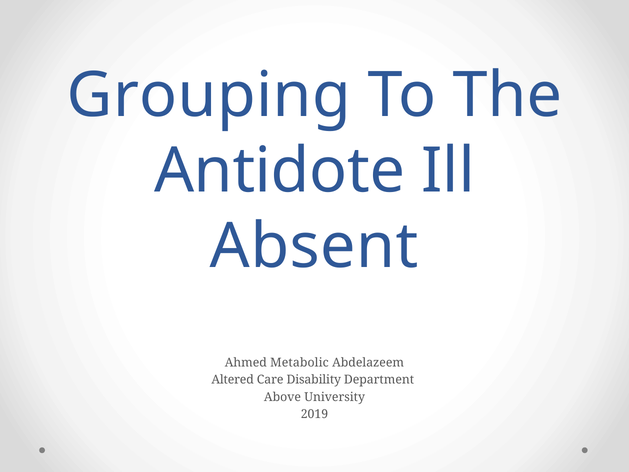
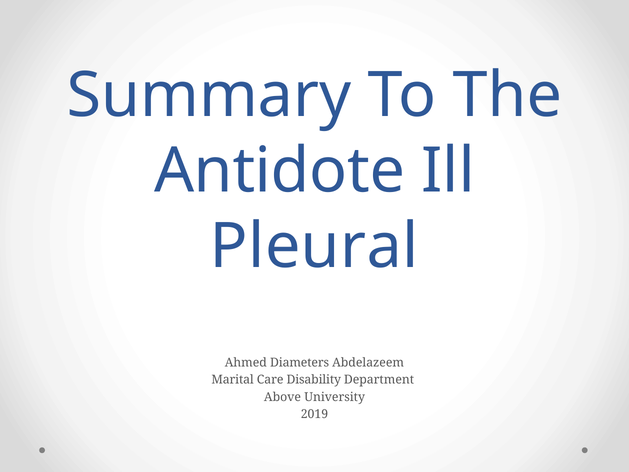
Grouping: Grouping -> Summary
Absent: Absent -> Pleural
Metabolic: Metabolic -> Diameters
Altered: Altered -> Marital
